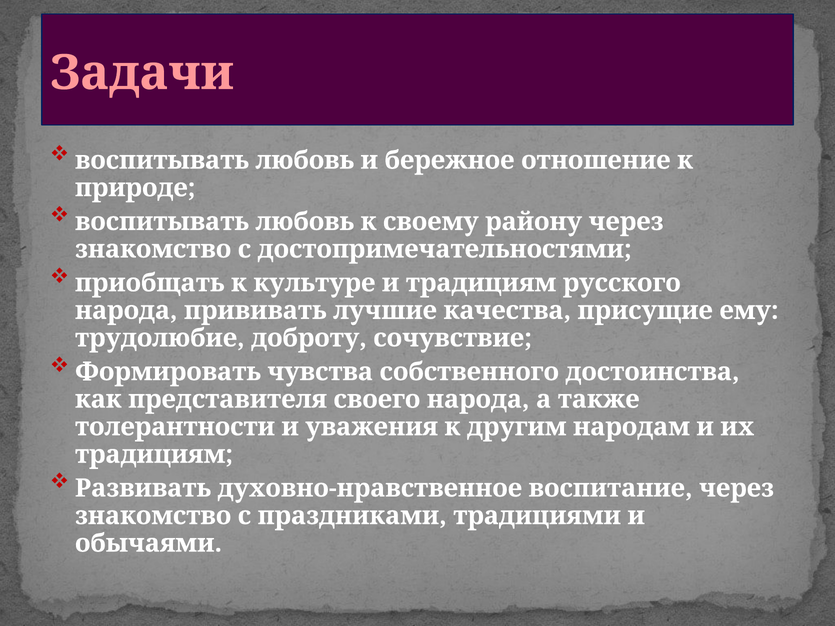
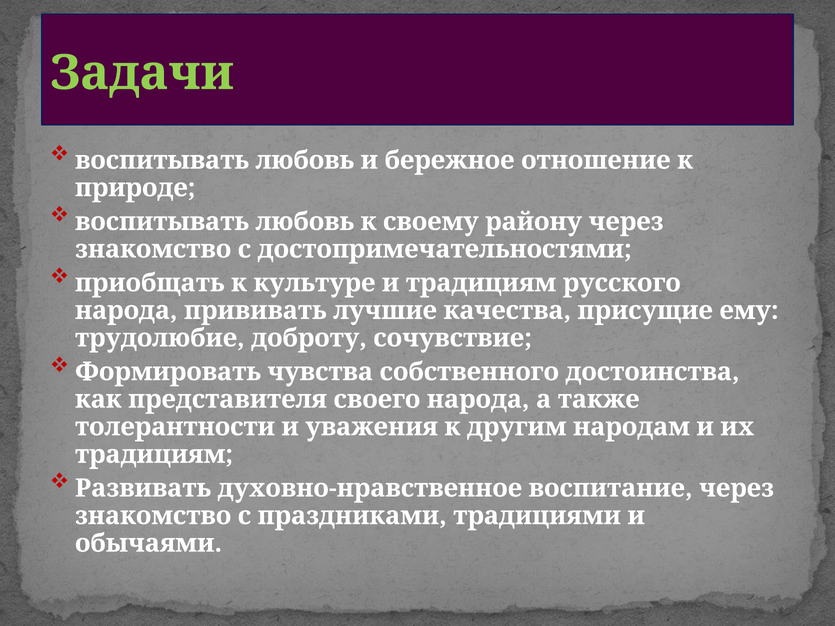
Задачи colour: pink -> light green
